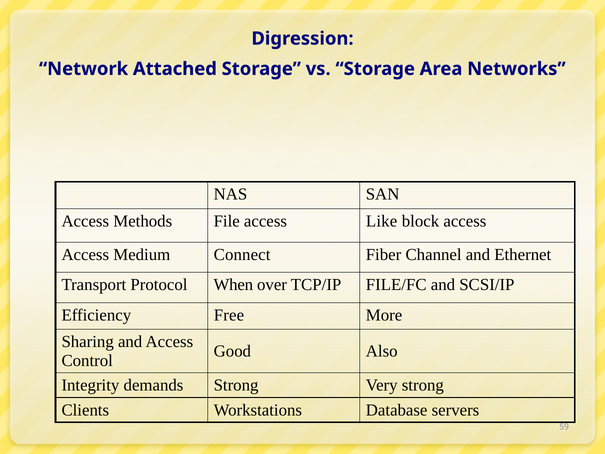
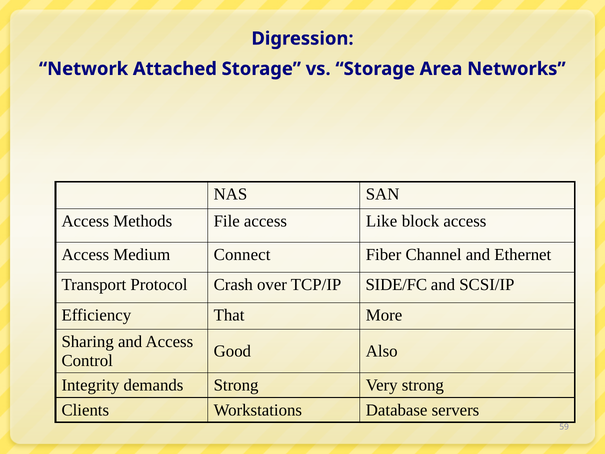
When: When -> Crash
FILE/FC: FILE/FC -> SIDE/FC
Free: Free -> That
